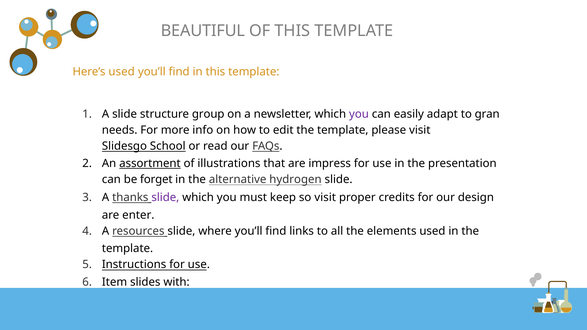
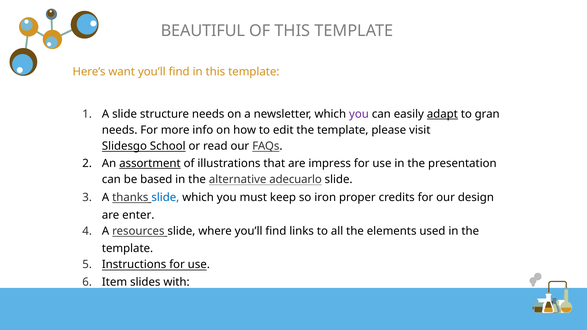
Here’s used: used -> want
structure group: group -> needs
adapt underline: none -> present
forget: forget -> based
hydrogen: hydrogen -> adecuarlo
slide at (165, 197) colour: purple -> blue
so visit: visit -> iron
